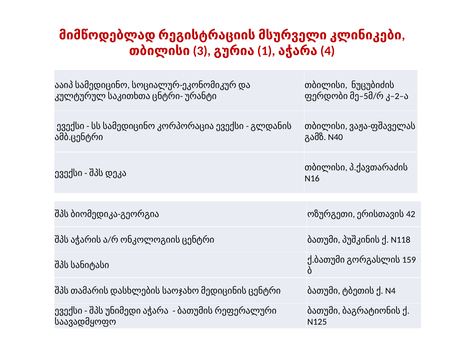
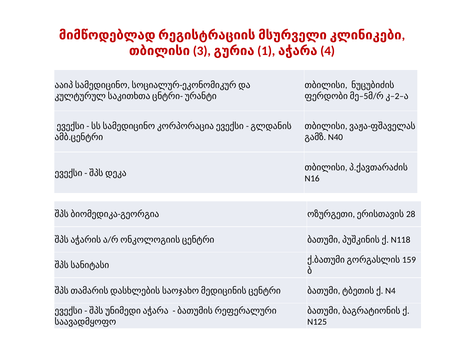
42: 42 -> 28
